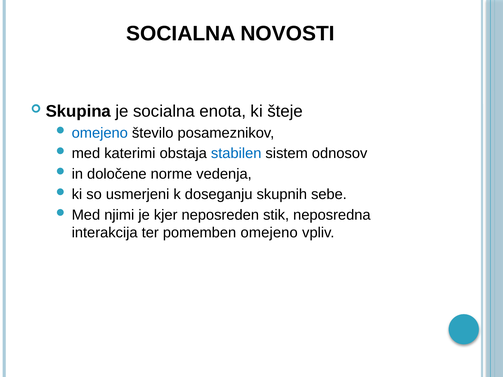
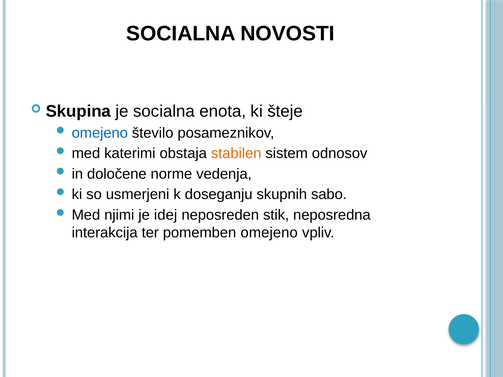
stabilen colour: blue -> orange
sebe: sebe -> sabo
kjer: kjer -> idej
